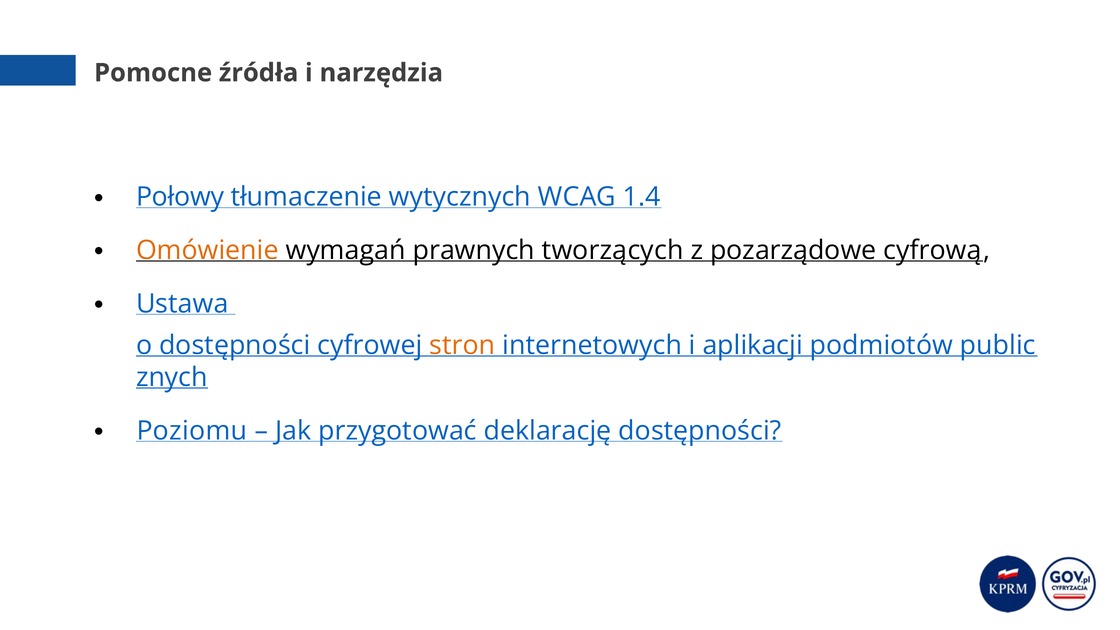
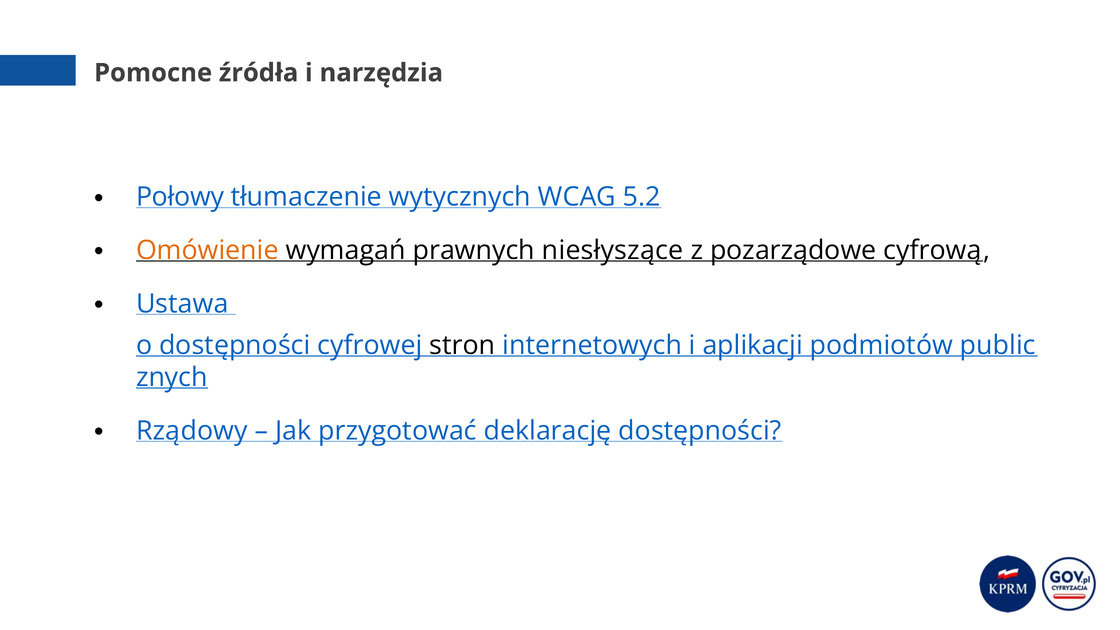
1.4: 1.4 -> 5.2
tworzących: tworzących -> niesłyszące
stron colour: orange -> black
Poziomu: Poziomu -> Rządowy
